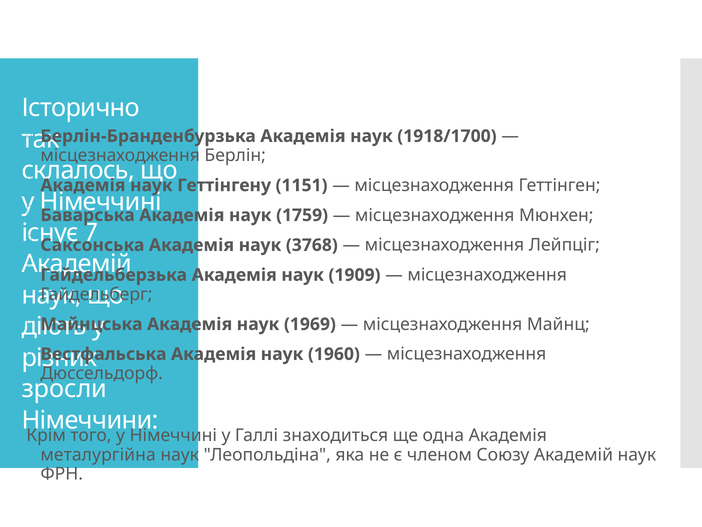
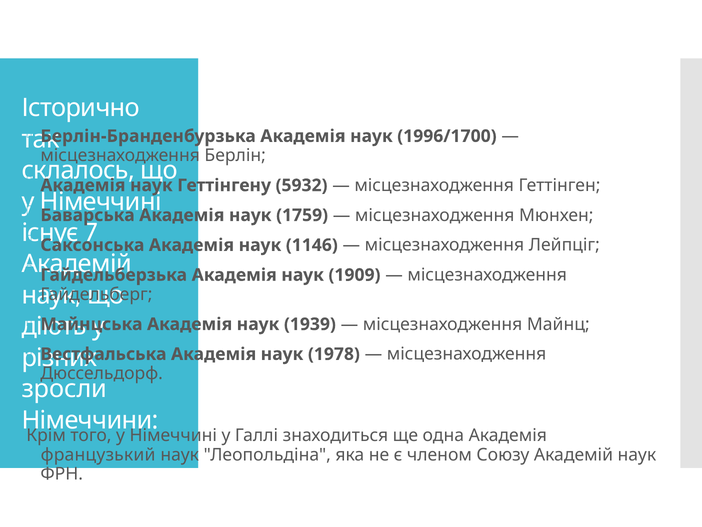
1918/1700: 1918/1700 -> 1996/1700
1151: 1151 -> 5932
3768: 3768 -> 1146
1969: 1969 -> 1939
1960: 1960 -> 1978
металургійна: металургійна -> французький
